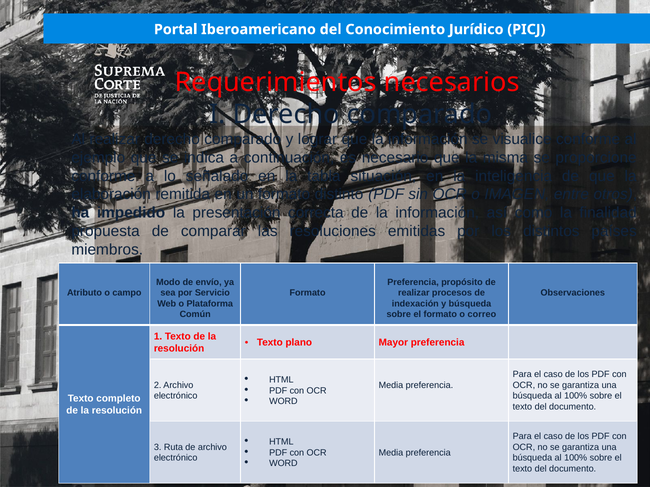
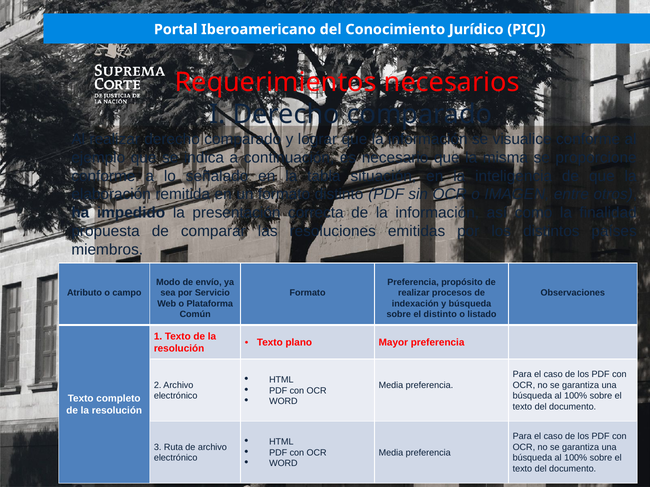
el formato: formato -> distinto
correo: correo -> listado
